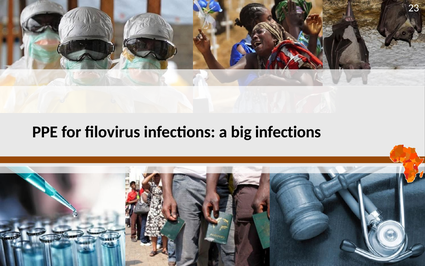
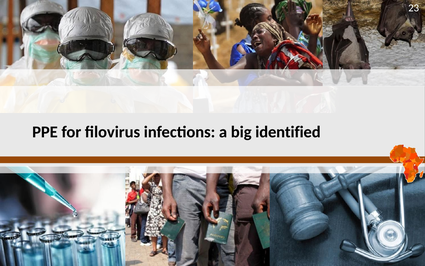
big infections: infections -> identified
